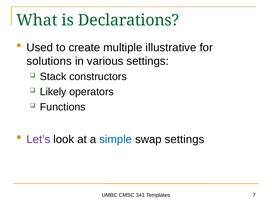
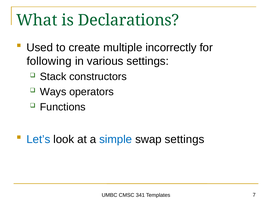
illustrative: illustrative -> incorrectly
solutions: solutions -> following
Likely: Likely -> Ways
Let’s colour: purple -> blue
